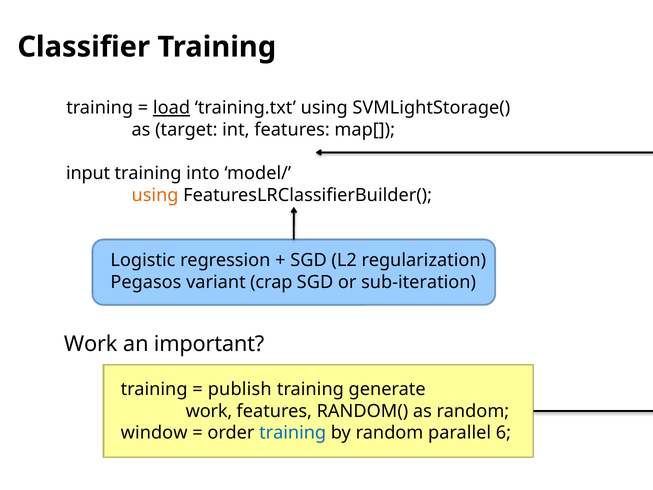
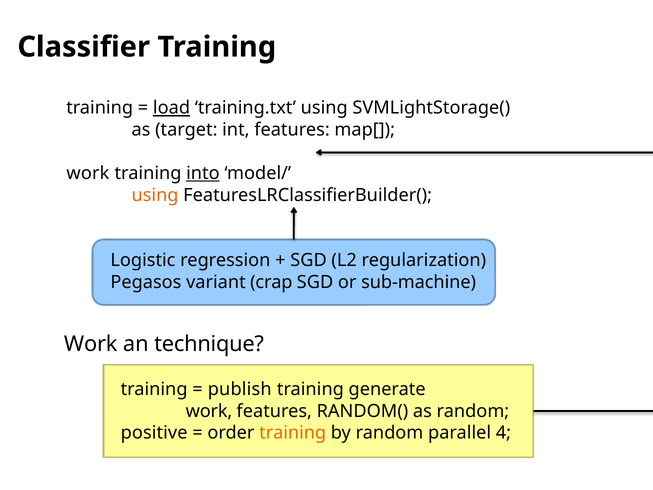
input at (88, 173): input -> work
into underline: none -> present
sub-iteration: sub-iteration -> sub-machine
important: important -> technique
window: window -> positive
training at (293, 433) colour: blue -> orange
6: 6 -> 4
